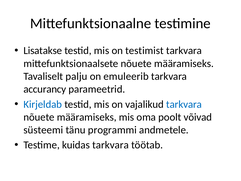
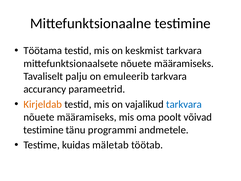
Lisatakse: Lisatakse -> Töötama
testimist: testimist -> keskmist
Kirjeldab colour: blue -> orange
süsteemi at (43, 130): süsteemi -> testimine
kuidas tarkvara: tarkvara -> mäletab
